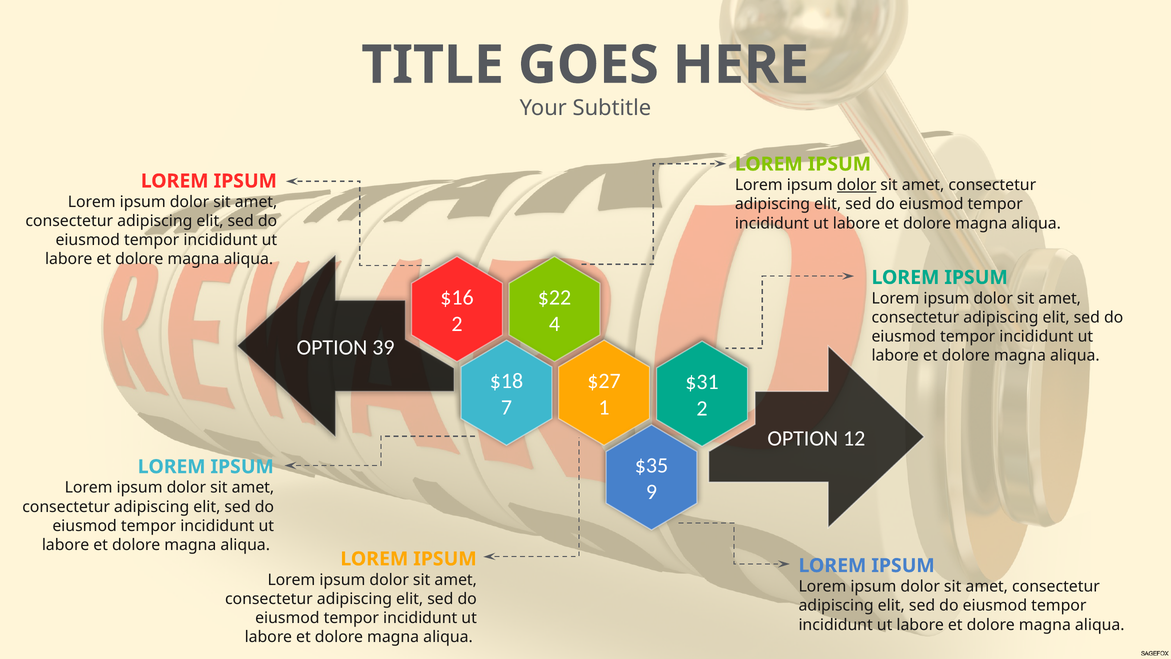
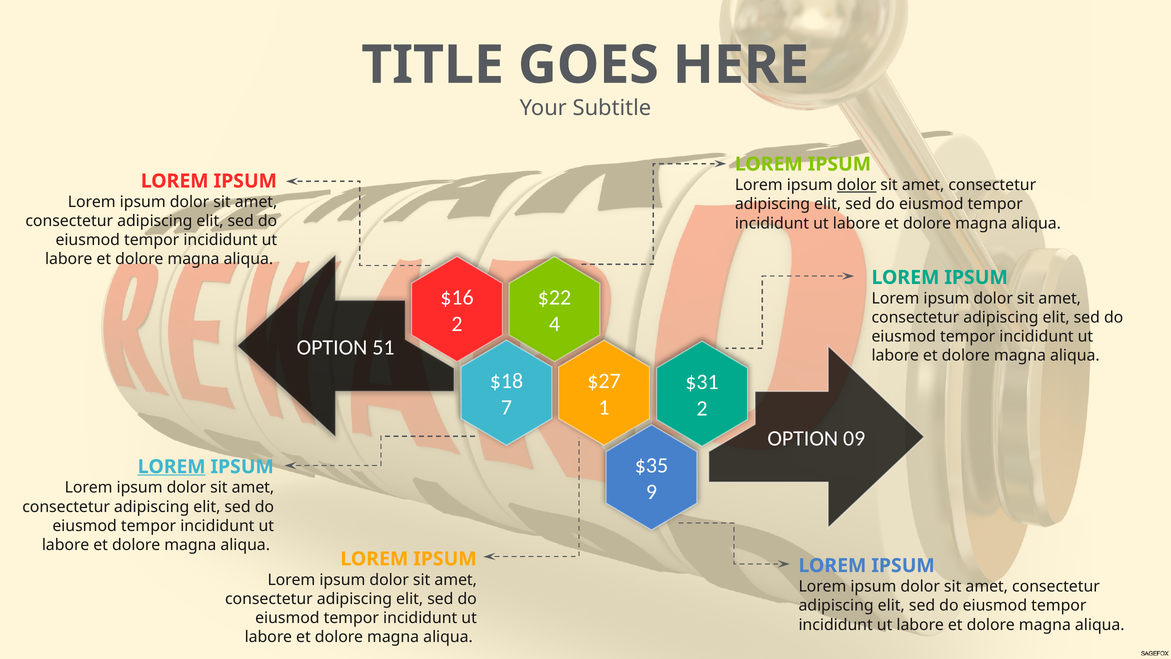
39: 39 -> 51
12: 12 -> 09
LOREM at (172, 467) underline: none -> present
